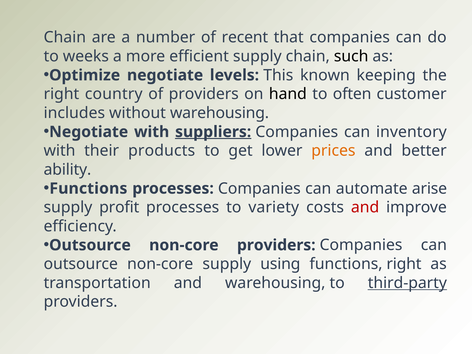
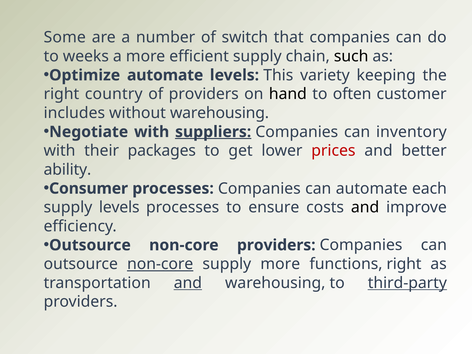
Chain at (65, 37): Chain -> Some
recent: recent -> switch
Optimize negotiate: negotiate -> automate
known: known -> variety
products: products -> packages
prices colour: orange -> red
Functions at (88, 188): Functions -> Consumer
arise: arise -> each
supply profit: profit -> levels
variety: variety -> ensure
and at (365, 207) colour: red -> black
non-core at (160, 264) underline: none -> present
supply using: using -> more
and at (188, 283) underline: none -> present
